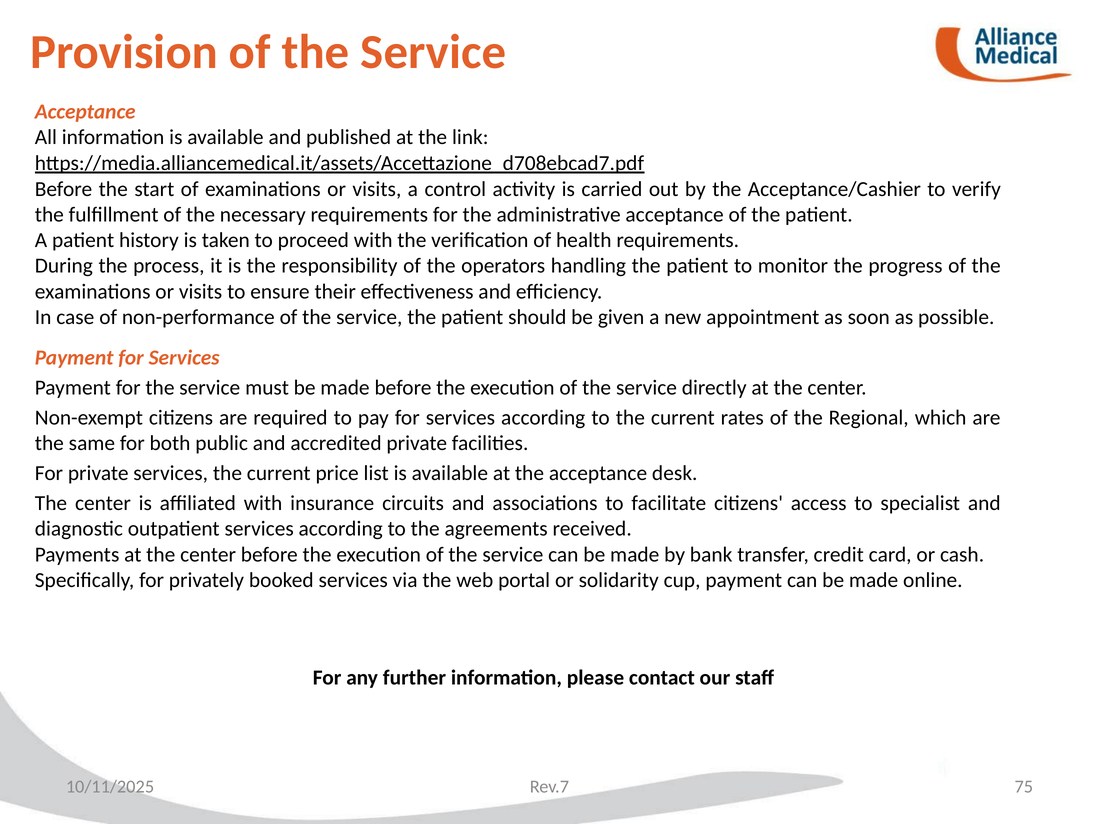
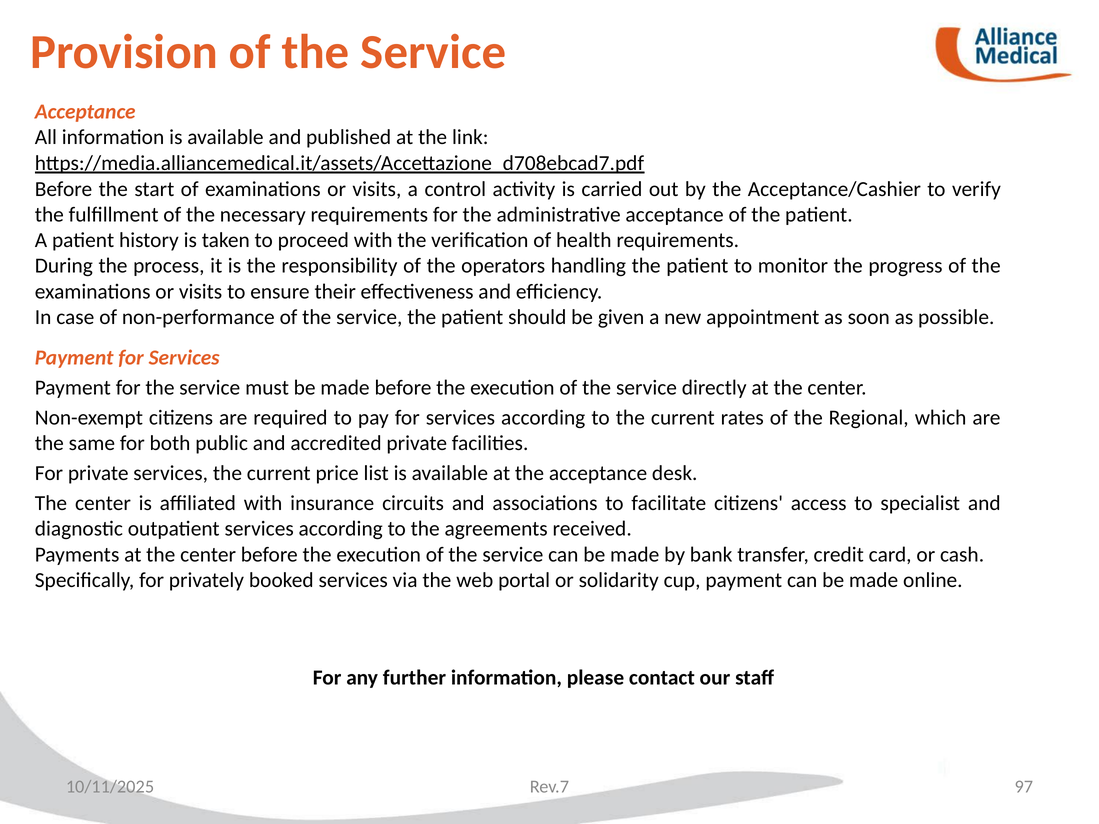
75: 75 -> 97
